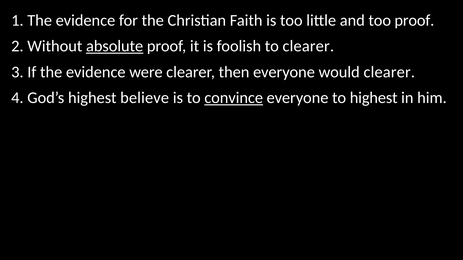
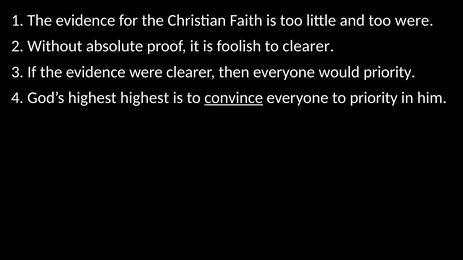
too proof: proof -> were
absolute underline: present -> none
would clearer: clearer -> priority
highest believe: believe -> highest
to highest: highest -> priority
